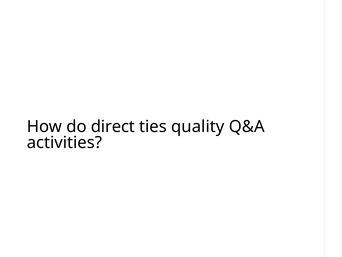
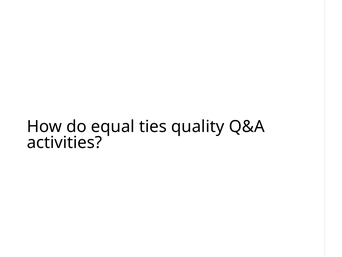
direct: direct -> equal
